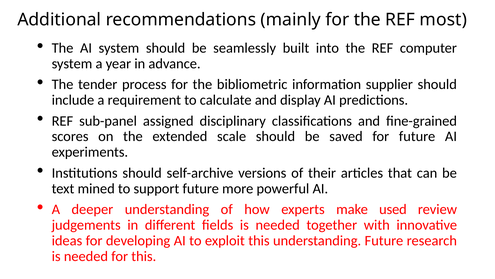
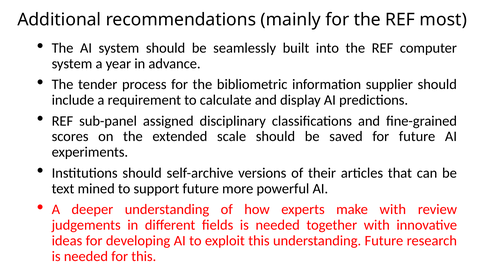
make used: used -> with
